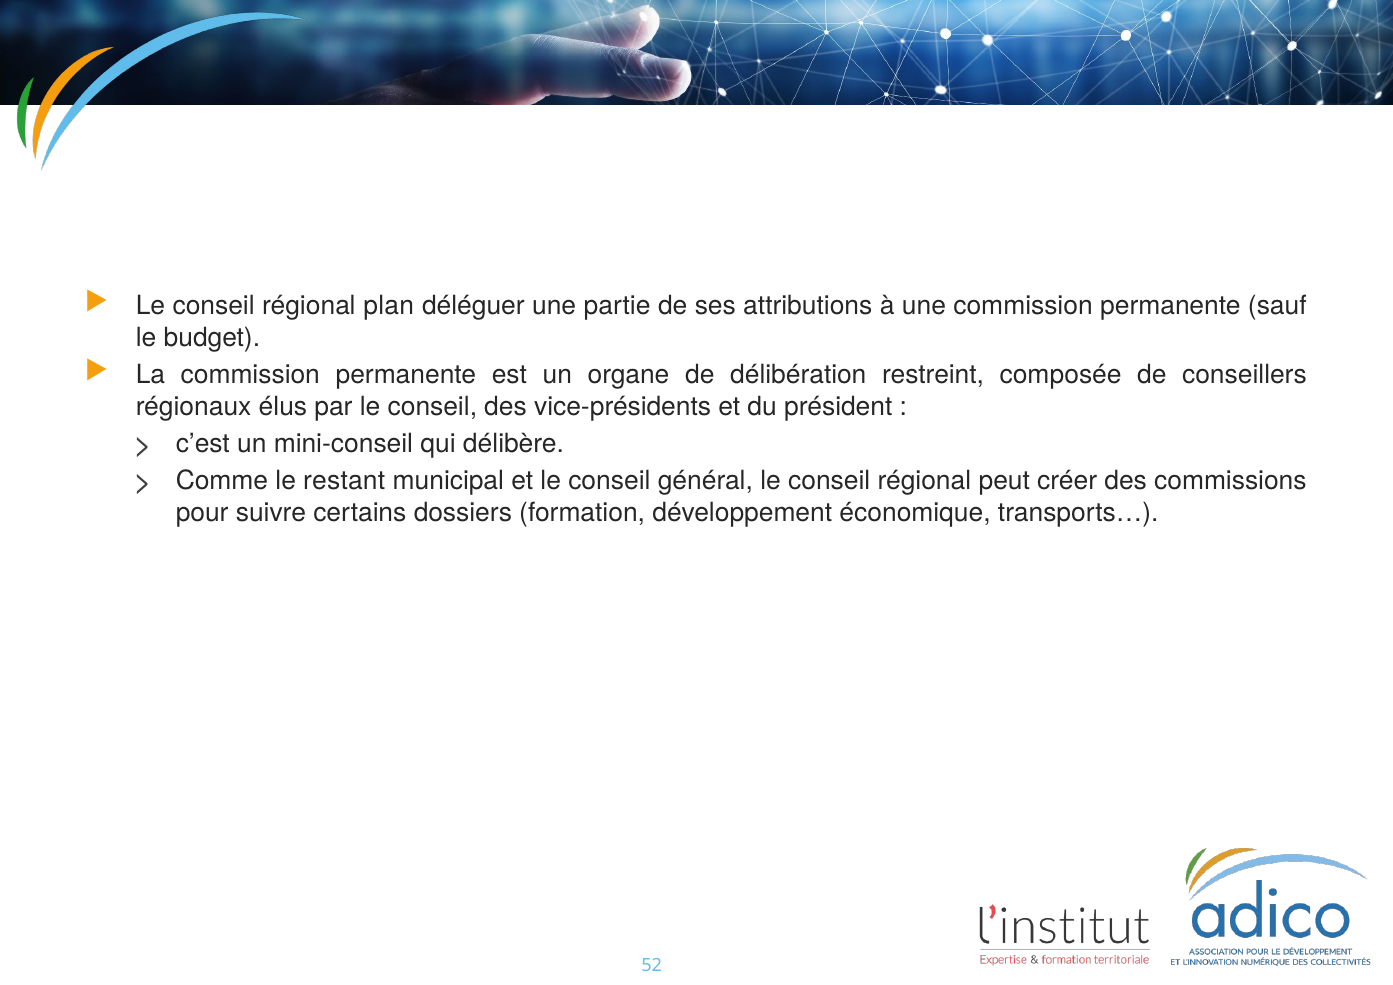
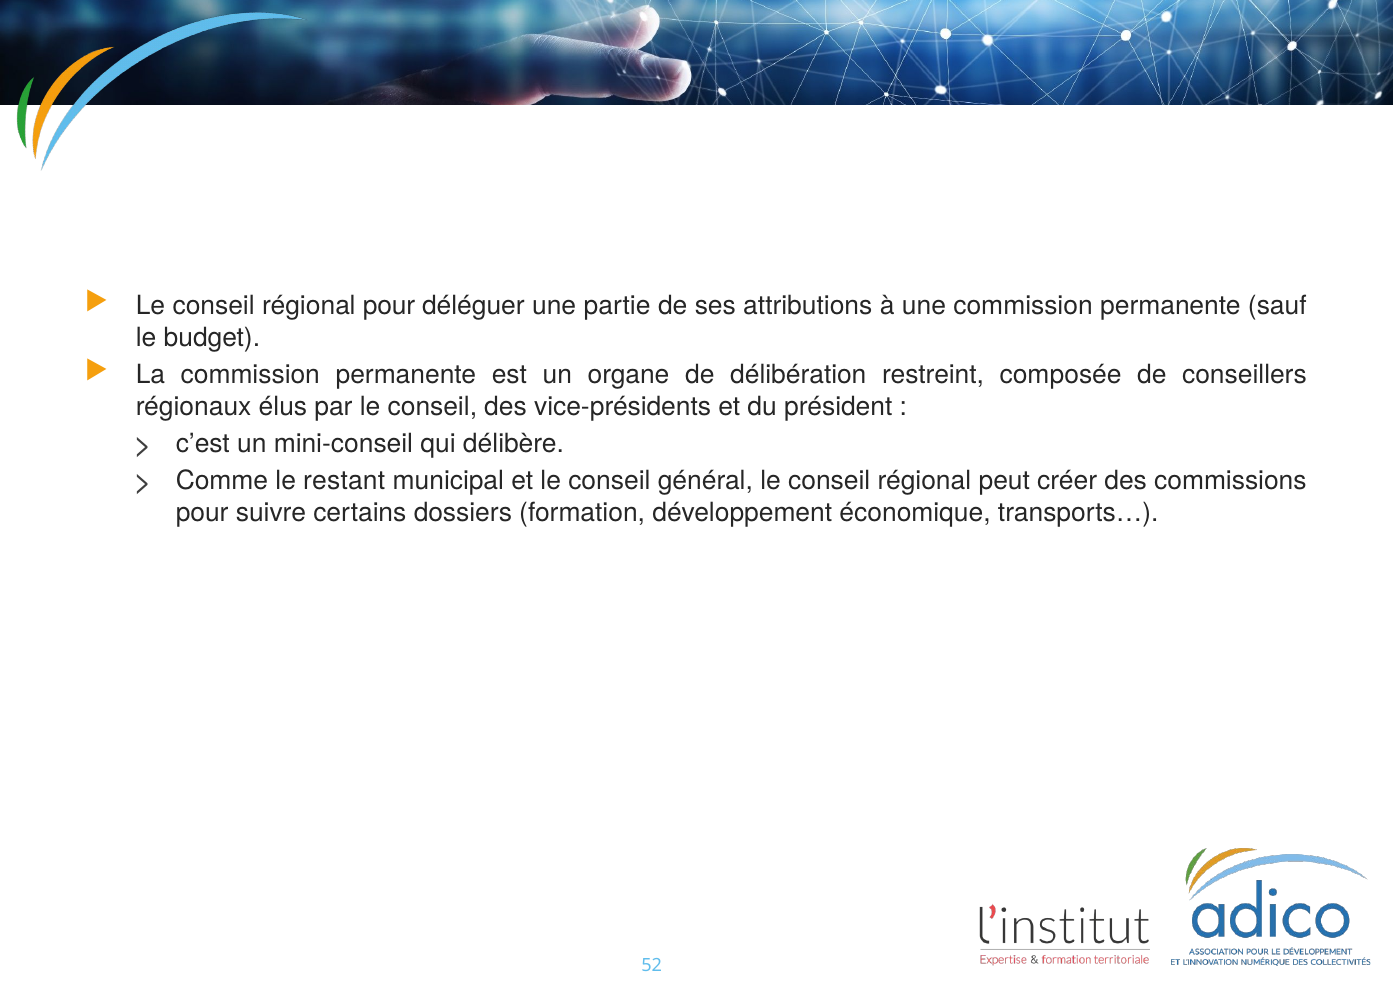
régional plan: plan -> pour
